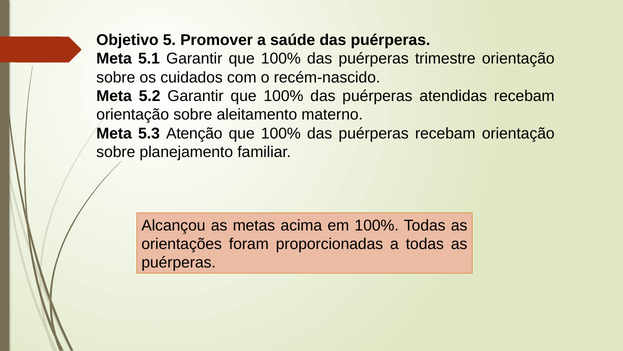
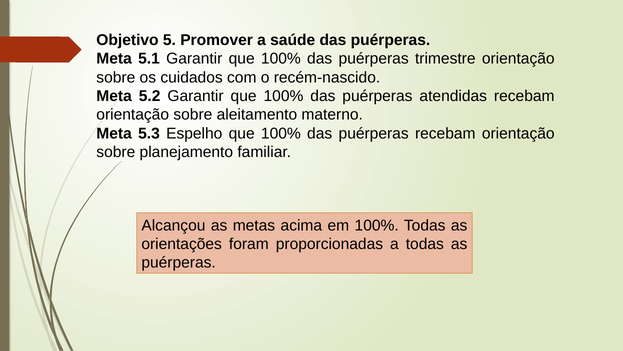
Atenção: Atenção -> Espelho
